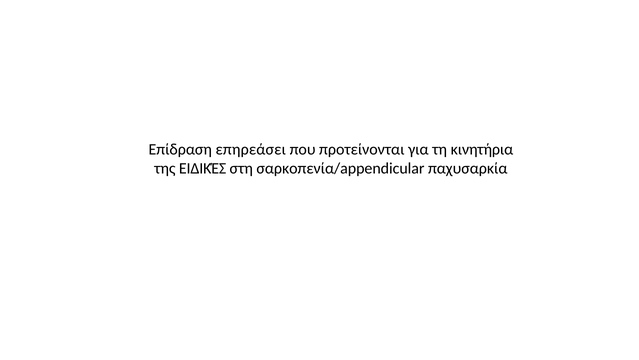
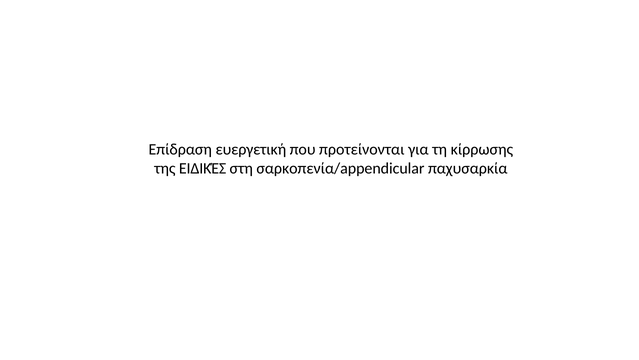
επηρεάσει: επηρεάσει -> ευεργετική
κινητήρια: κινητήρια -> κίρρωσης
